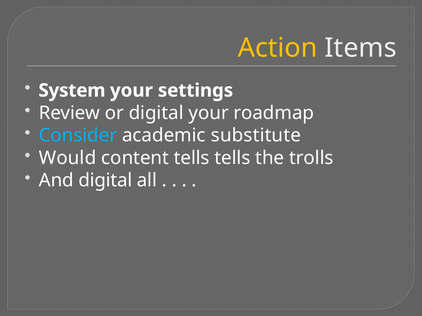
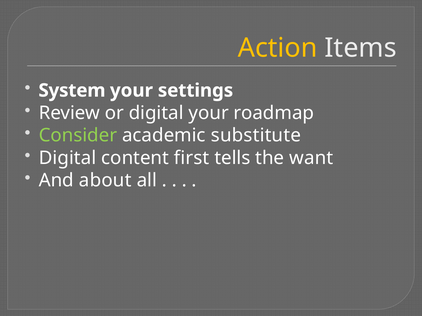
Consider colour: light blue -> light green
Would at (67, 158): Would -> Digital
content tells: tells -> first
trolls: trolls -> want
And digital: digital -> about
